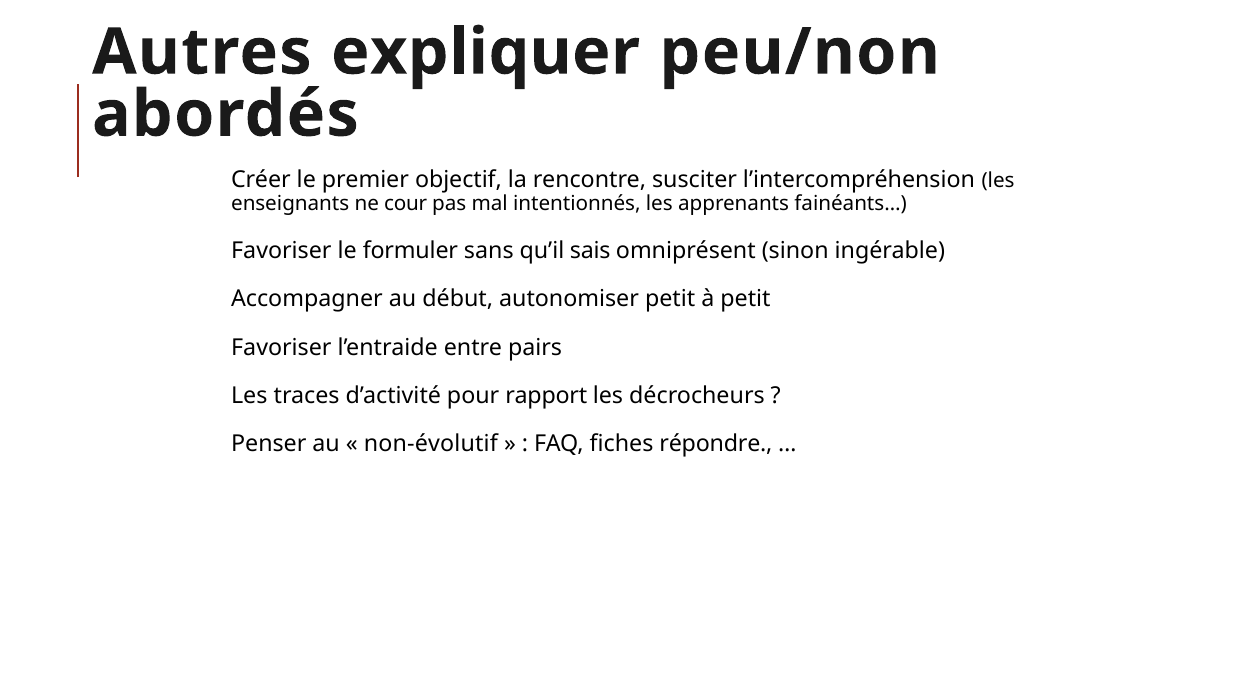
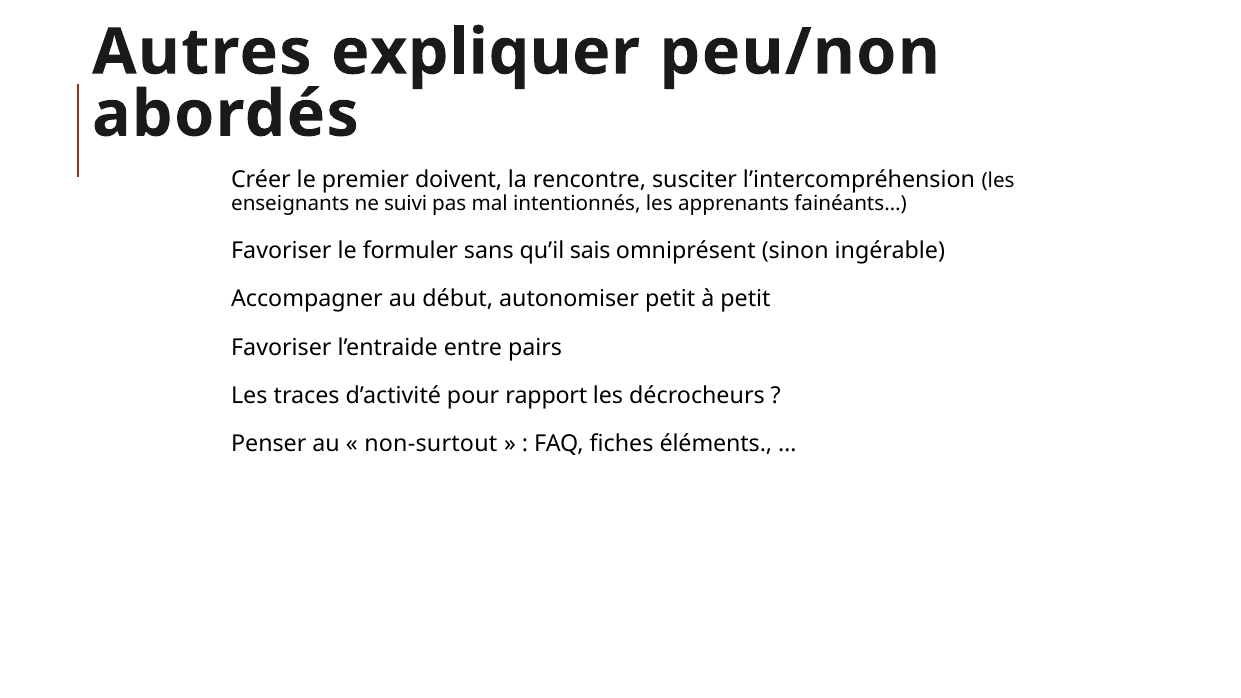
objectif: objectif -> doivent
cour: cour -> suivi
non-évolutif: non-évolutif -> non-surtout
répondre: répondre -> éléments
